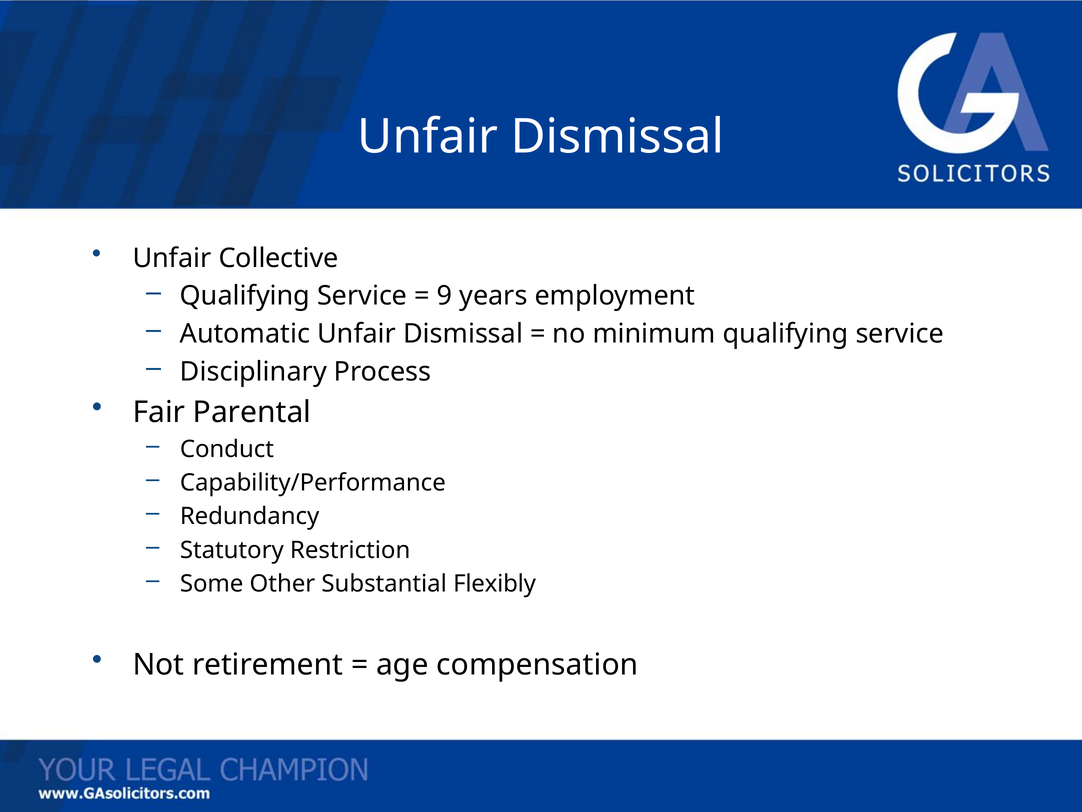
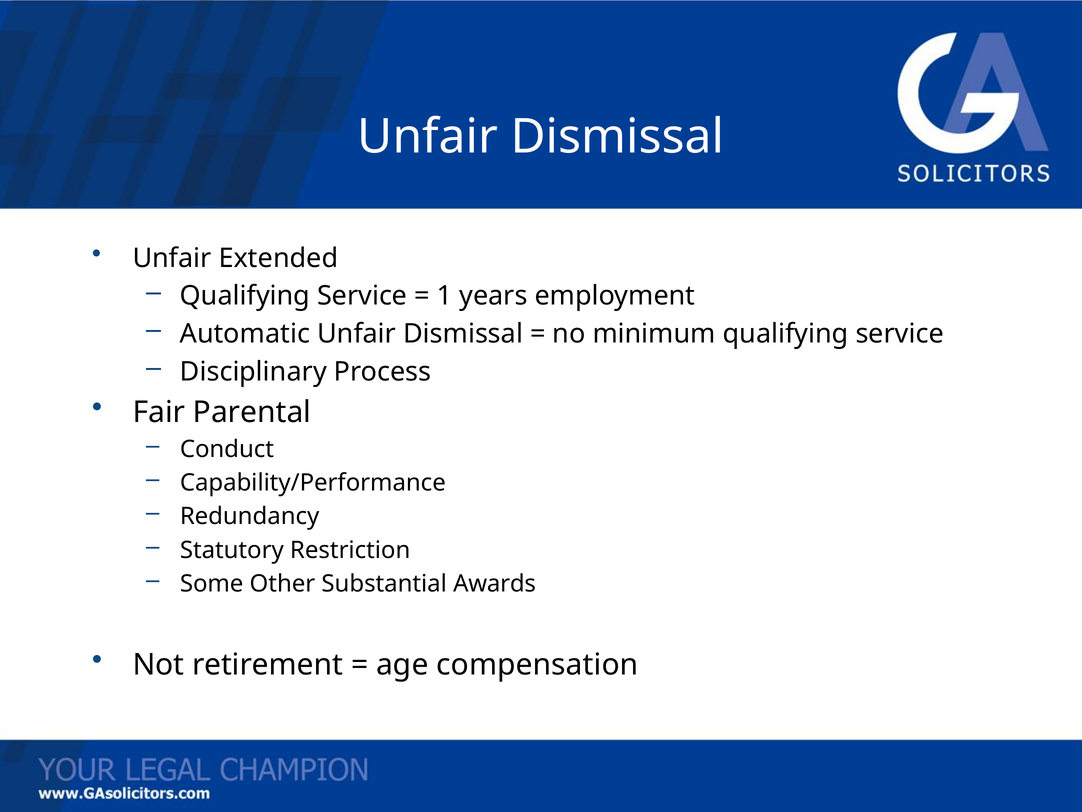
Collective: Collective -> Extended
9: 9 -> 1
Flexibly: Flexibly -> Awards
